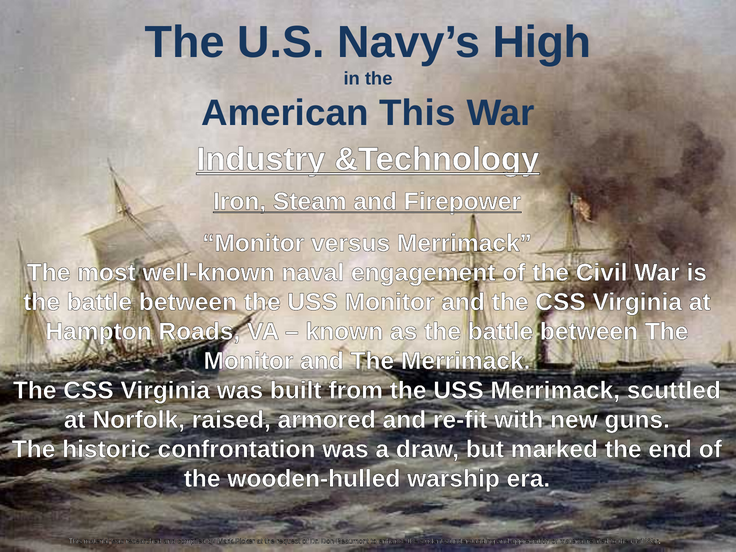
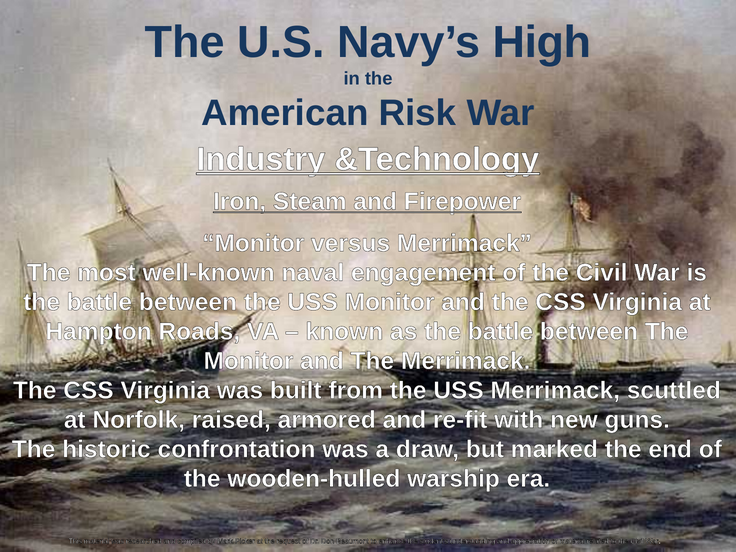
American This: This -> Risk
